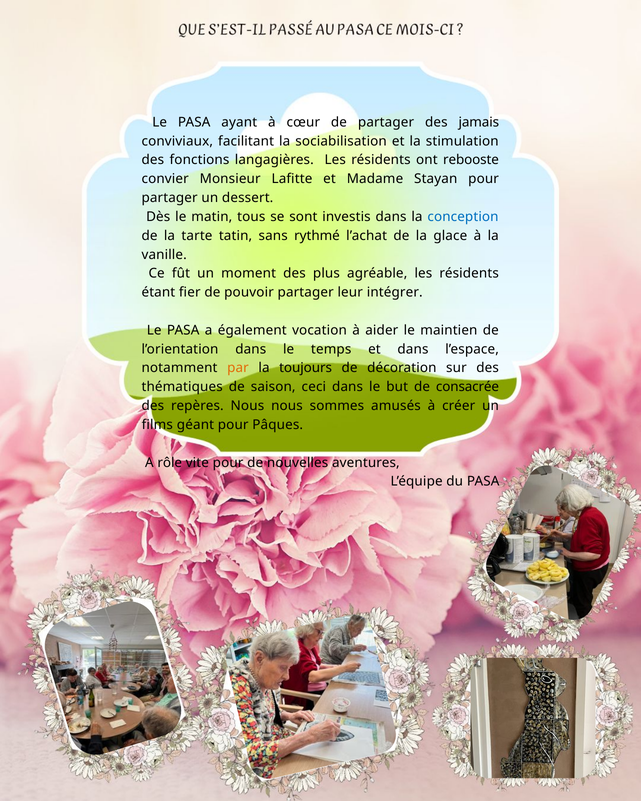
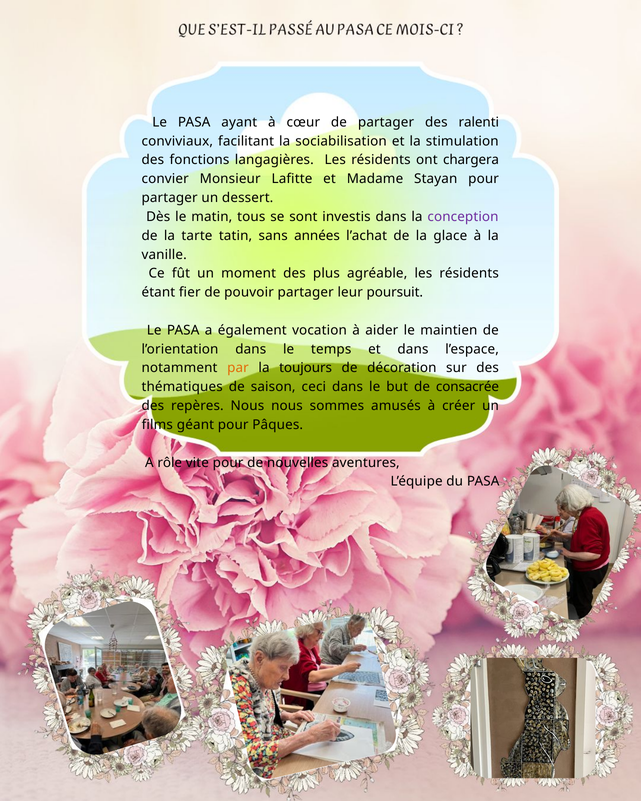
jamais: jamais -> ralenti
rebooste: rebooste -> chargera
conception colour: blue -> purple
rythmé: rythmé -> années
intégrer: intégrer -> poursuit
